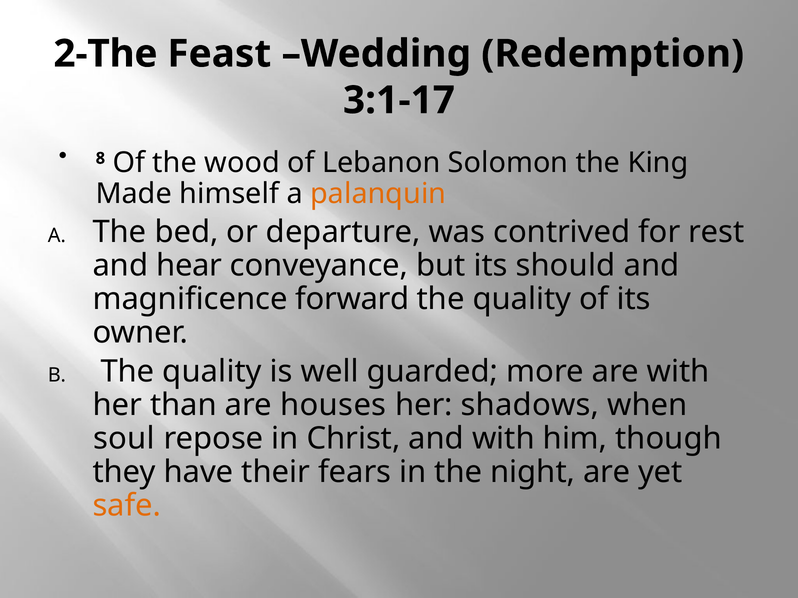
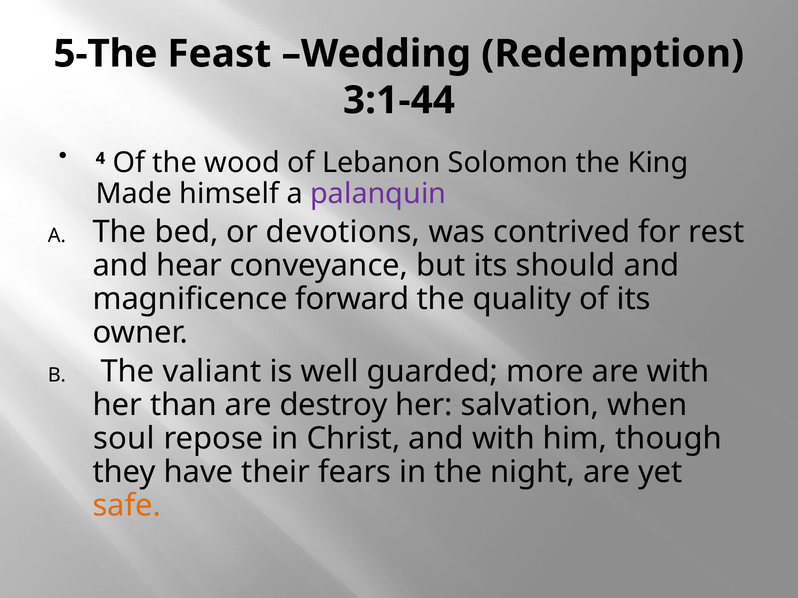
2-The: 2-The -> 5-The
3:1-17: 3:1-17 -> 3:1-44
8: 8 -> 4
palanquin colour: orange -> purple
departure: departure -> devotions
quality at (212, 372): quality -> valiant
houses: houses -> destroy
shadows: shadows -> salvation
